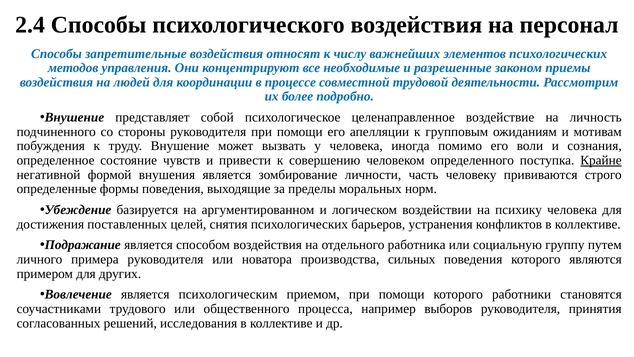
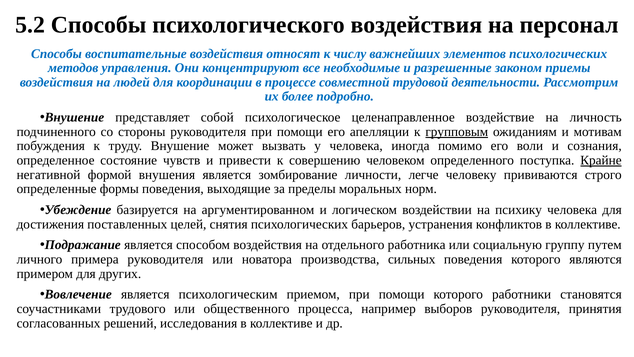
2.4: 2.4 -> 5.2
запретительные: запретительные -> воспитательные
групповым underline: none -> present
часть: часть -> легче
